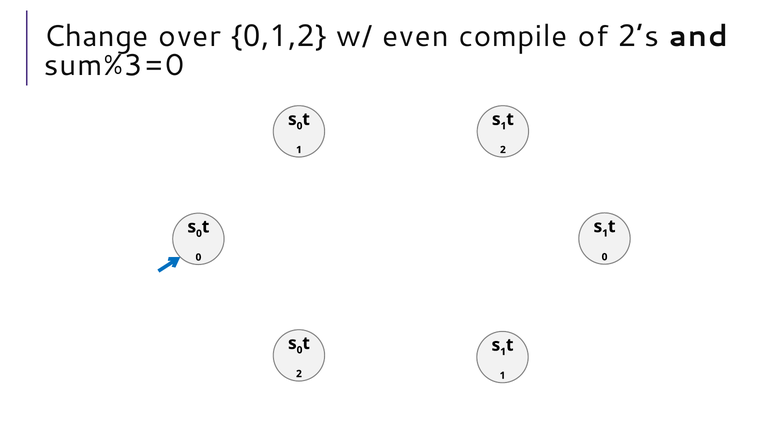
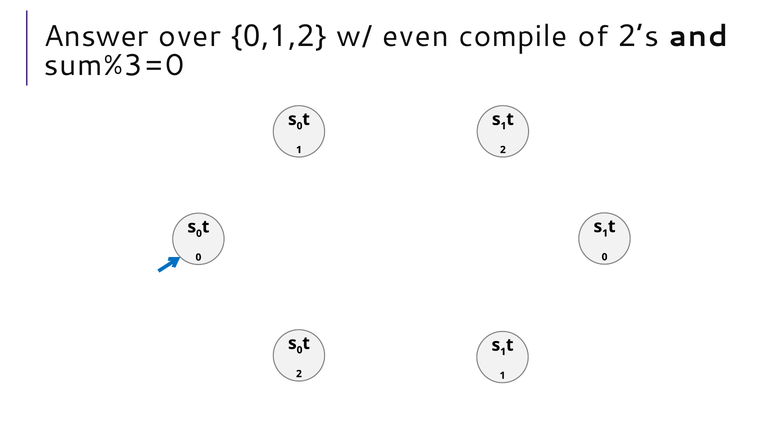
Change: Change -> Answer
